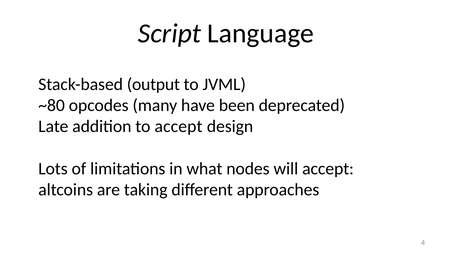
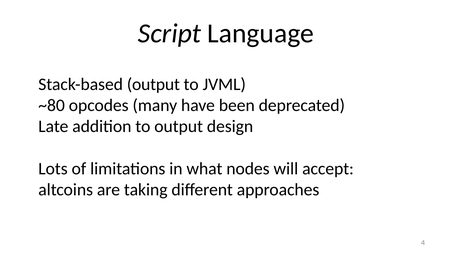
to accept: accept -> output
